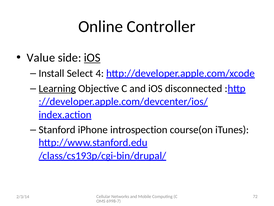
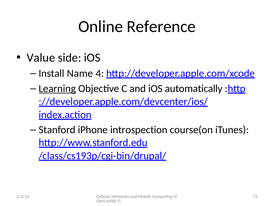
Controller: Controller -> Reference
iOS at (92, 57) underline: present -> none
Select: Select -> Name
disconnected: disconnected -> automatically
